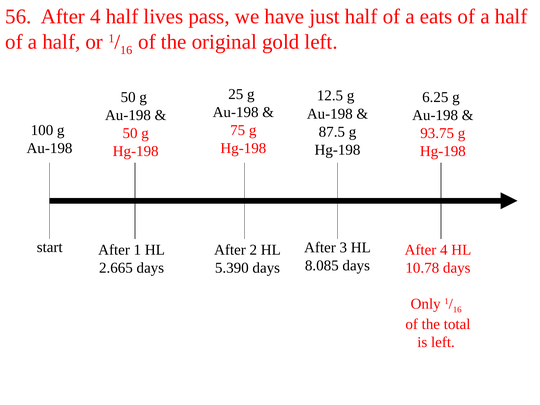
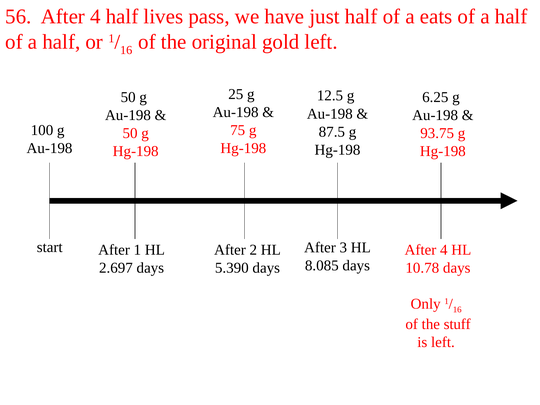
2.665: 2.665 -> 2.697
total: total -> stuff
